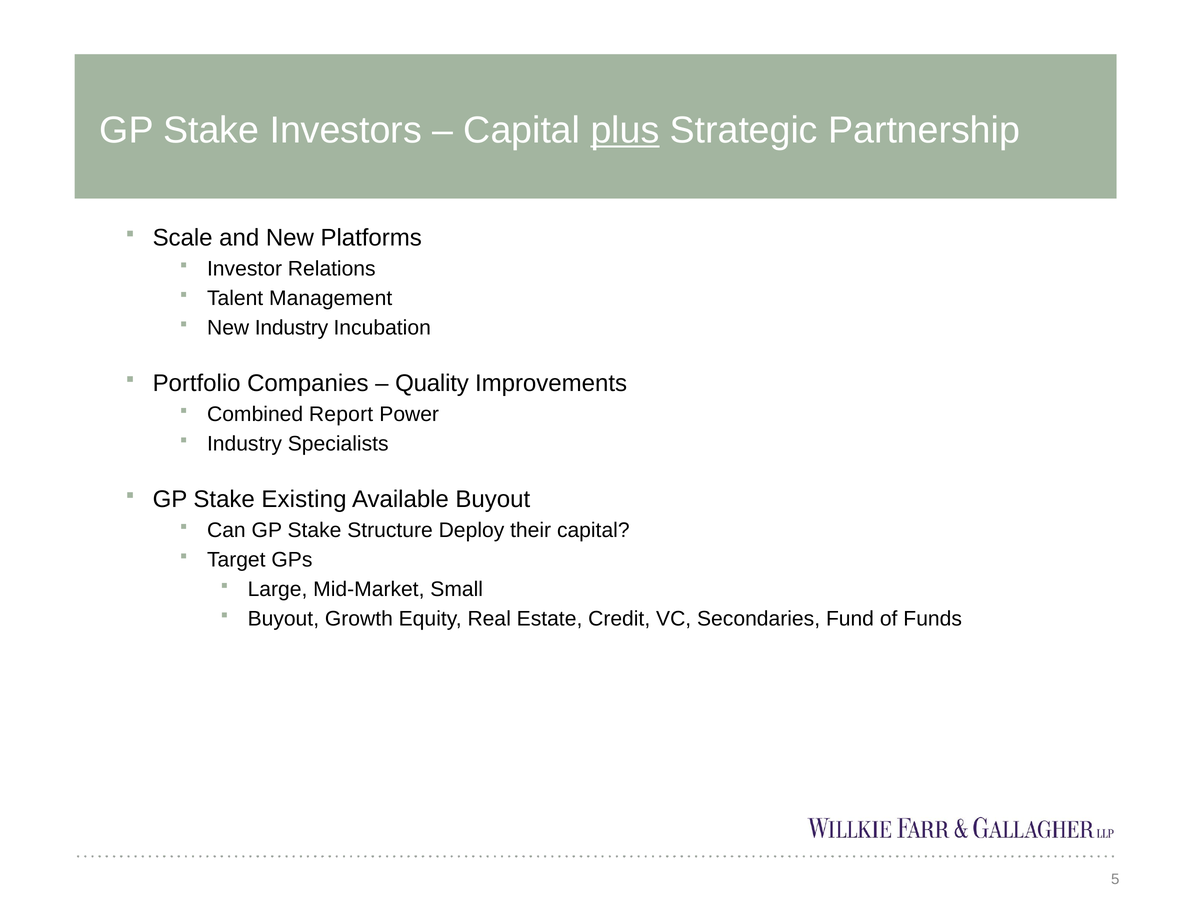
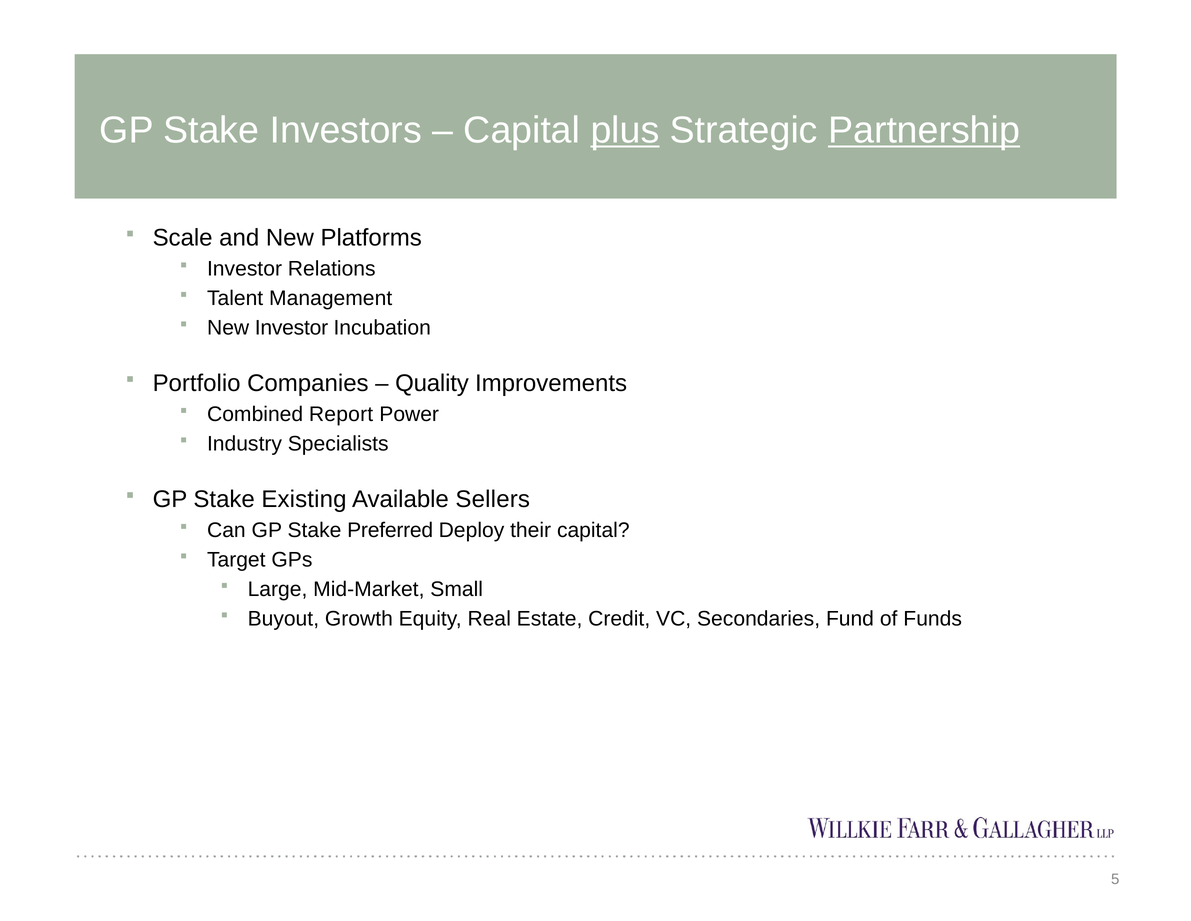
Partnership underline: none -> present
New Industry: Industry -> Investor
Available Buyout: Buyout -> Sellers
Structure: Structure -> Preferred
